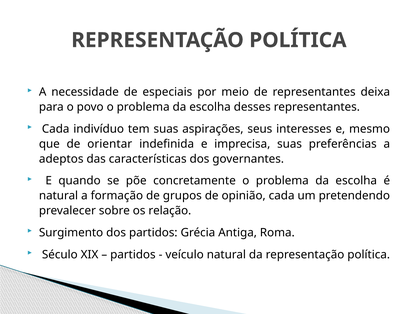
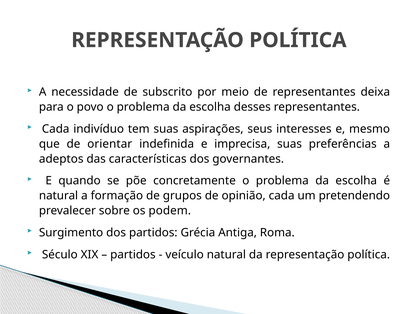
especiais: especiais -> subscrito
relação: relação -> podem
